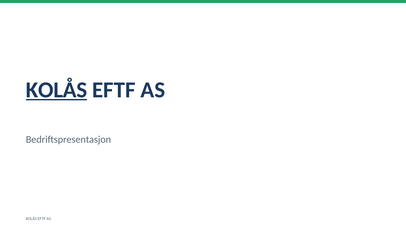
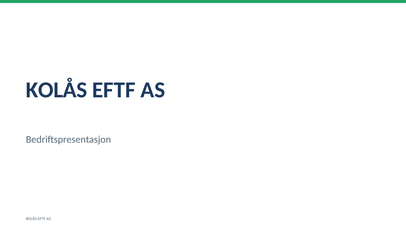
KOLÅS at (57, 90) underline: present -> none
